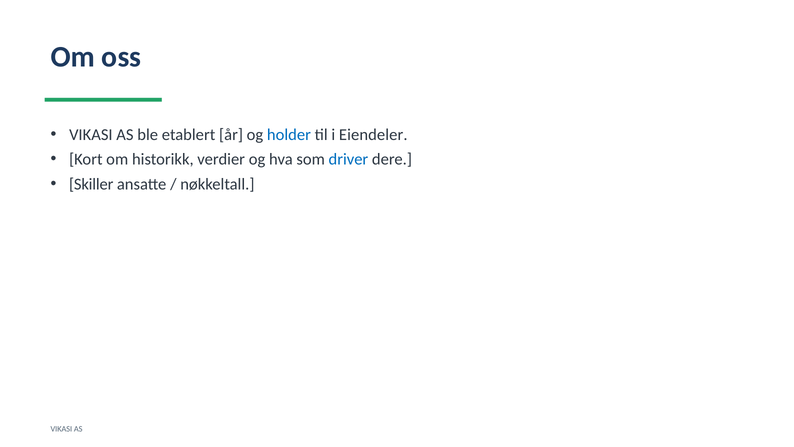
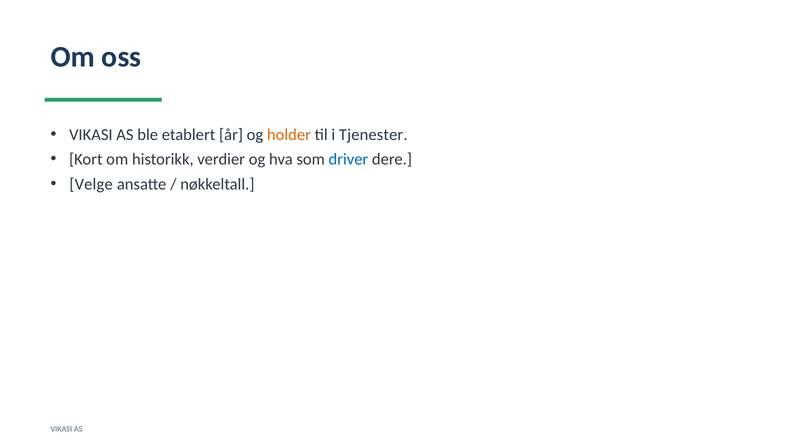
holder colour: blue -> orange
Eiendeler: Eiendeler -> Tjenester
Skiller: Skiller -> Velge
